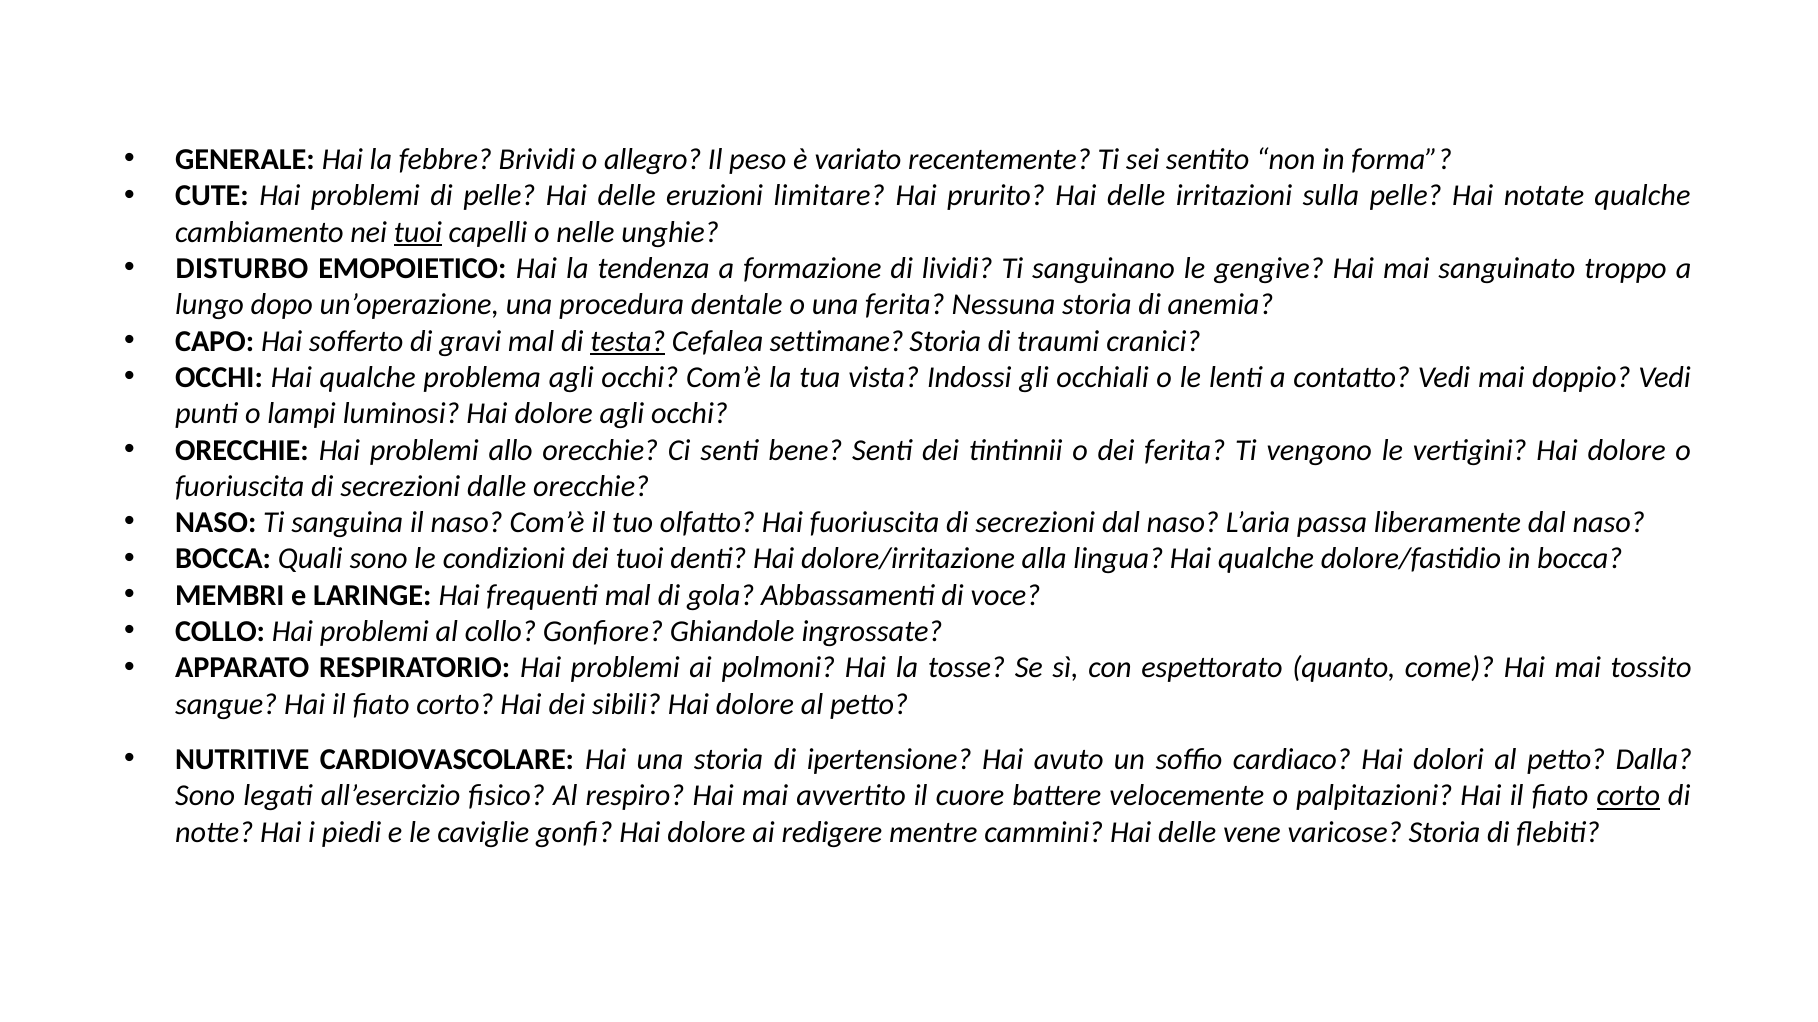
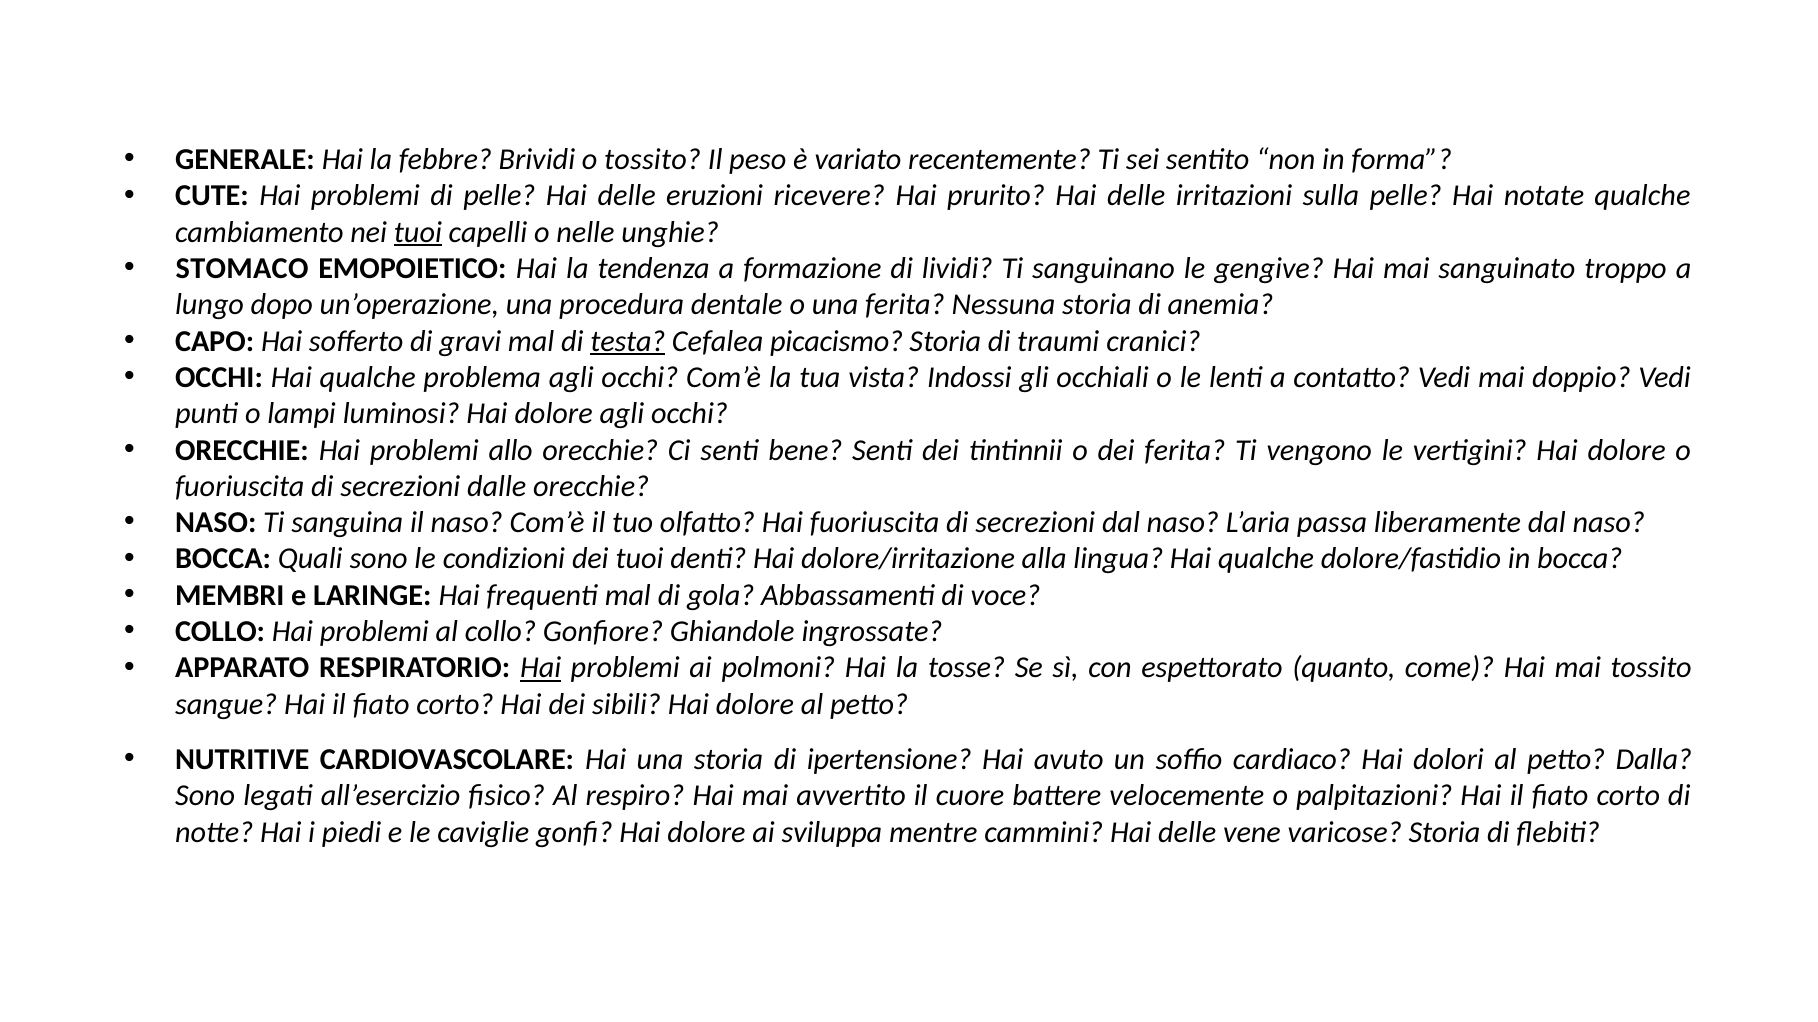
o allegro: allegro -> tossito
limitare: limitare -> ricevere
DISTURBO: DISTURBO -> STOMACO
settimane: settimane -> picacismo
Hai at (541, 668) underline: none -> present
corto at (1628, 796) underline: present -> none
redigere: redigere -> sviluppa
